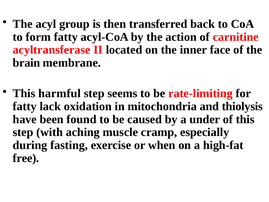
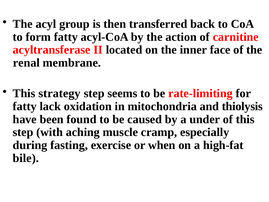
brain: brain -> renal
harmful: harmful -> strategy
free: free -> bile
